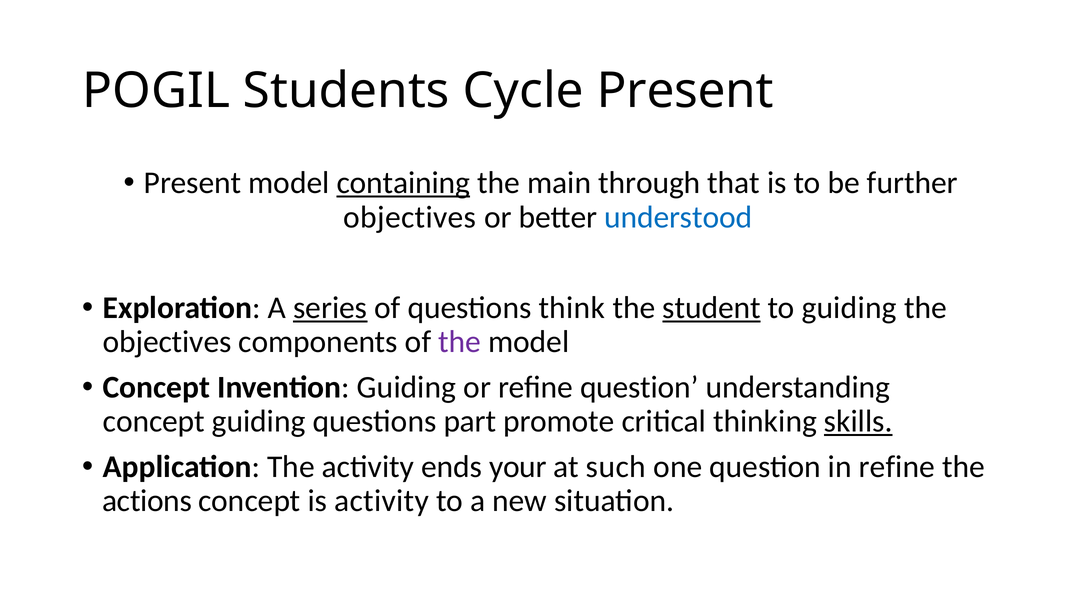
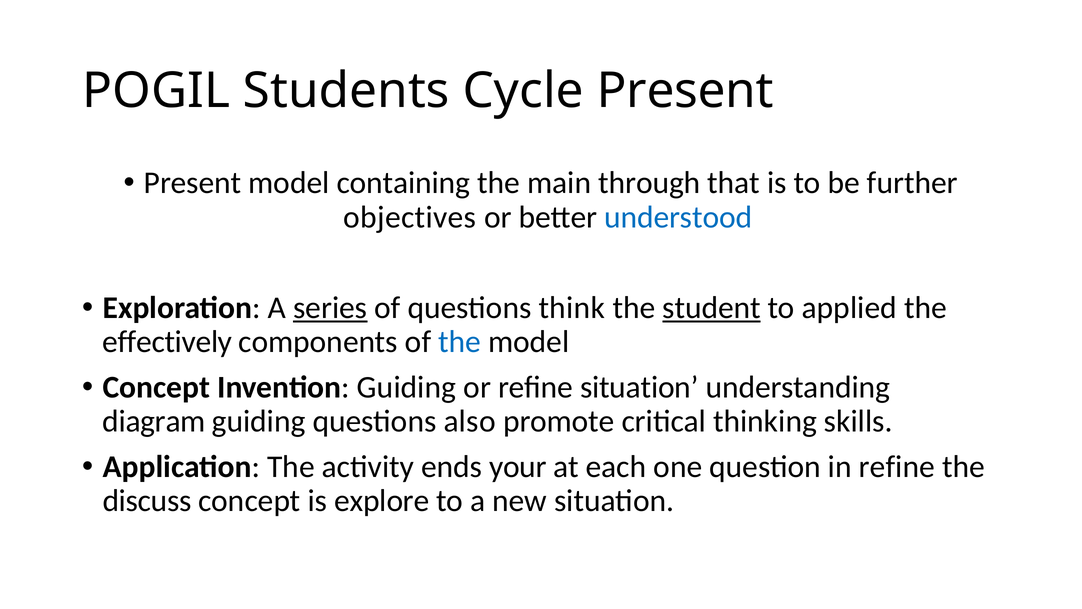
containing underline: present -> none
to guiding: guiding -> applied
objectives at (167, 342): objectives -> effectively
the at (460, 342) colour: purple -> blue
refine question: question -> situation
concept at (154, 421): concept -> diagram
part: part -> also
skills underline: present -> none
such: such -> each
actions: actions -> discuss
is activity: activity -> explore
